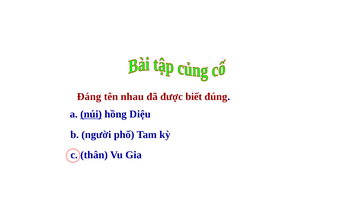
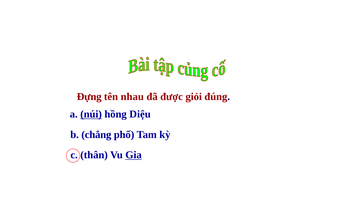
Đáng: Đáng -> Đựng
biết: biết -> giỏi
người: người -> chẳng
Gia underline: none -> present
